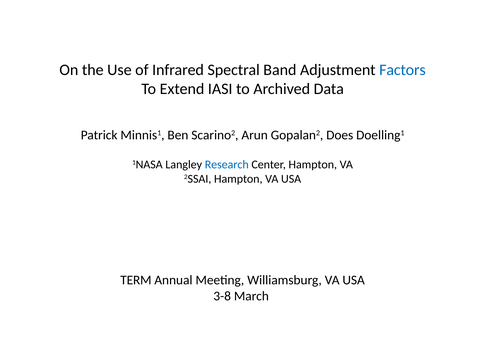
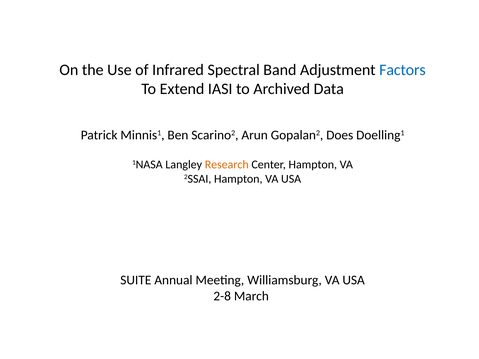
Research colour: blue -> orange
TERM: TERM -> SUITE
3-8: 3-8 -> 2-8
